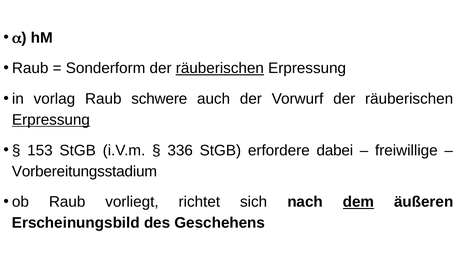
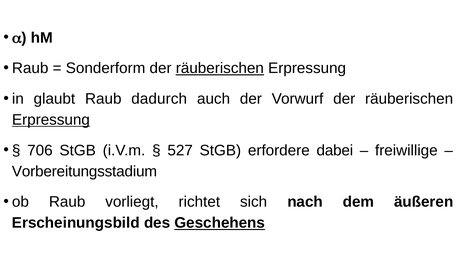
vorlag: vorlag -> glaubt
schwere: schwere -> dadurch
153: 153 -> 706
336: 336 -> 527
dem underline: present -> none
Geschehens underline: none -> present
